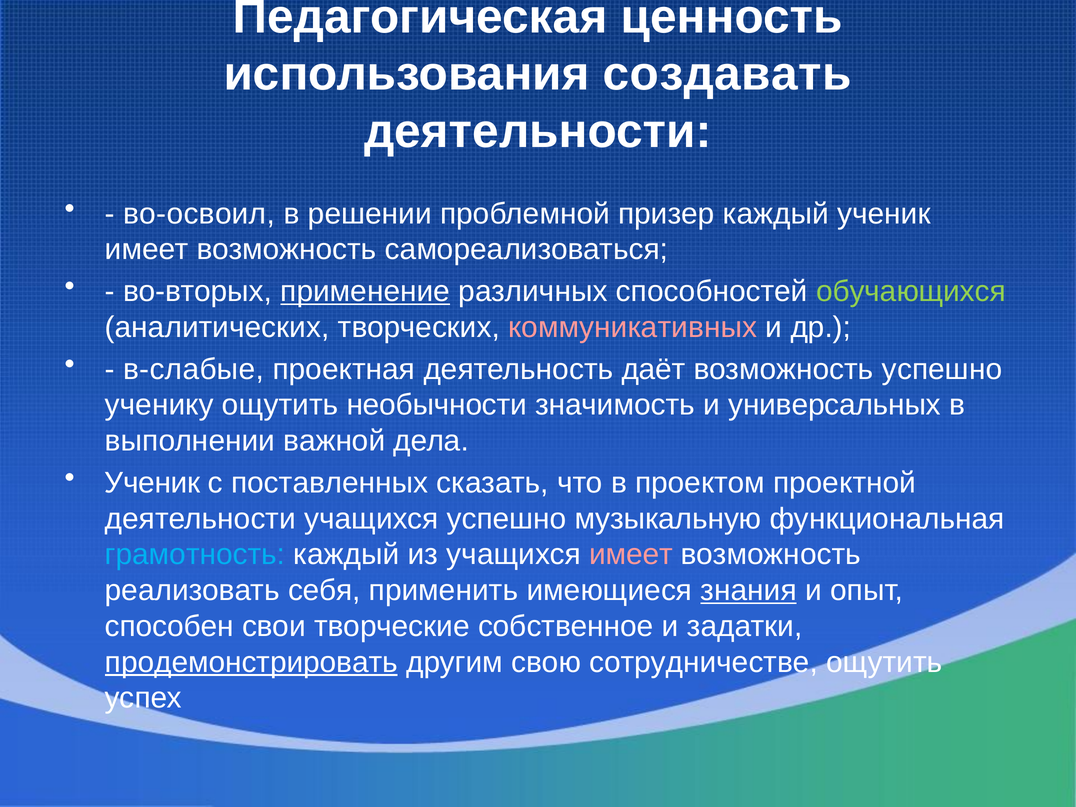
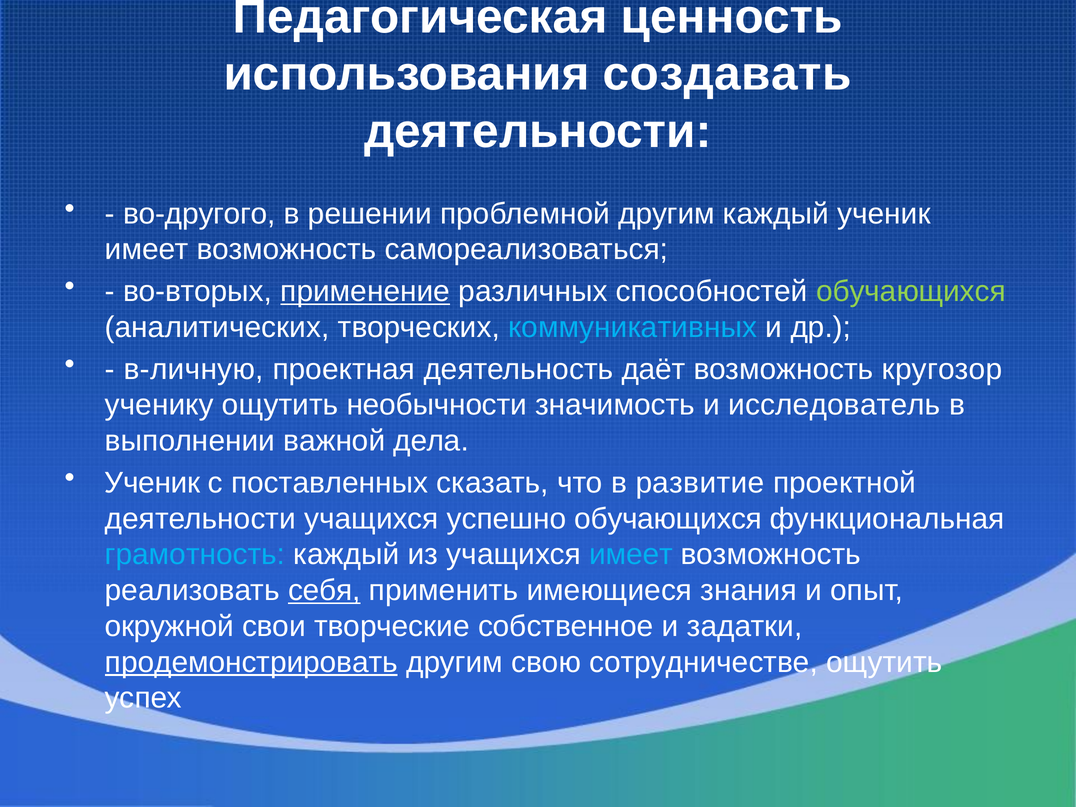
во-освоил: во-освоил -> во-другого
проблемной призер: призер -> другим
коммуникативных colour: pink -> light blue
в-слабые: в-слабые -> в-личную
возможность успешно: успешно -> кругозор
универсальных: универсальных -> исследователь
проектом: проектом -> развитие
успешно музыкальную: музыкальную -> обучающихся
имеет at (631, 555) colour: pink -> light blue
себя underline: none -> present
знания underline: present -> none
способен: способен -> окружной
